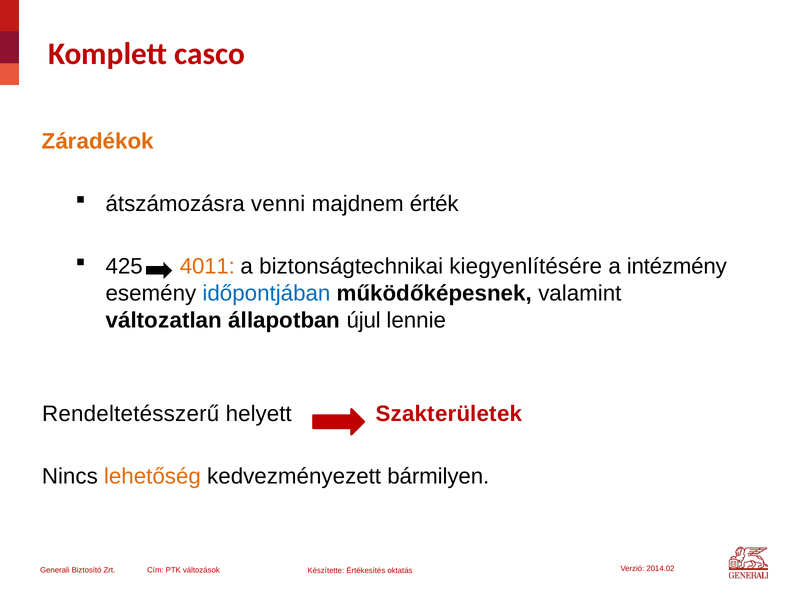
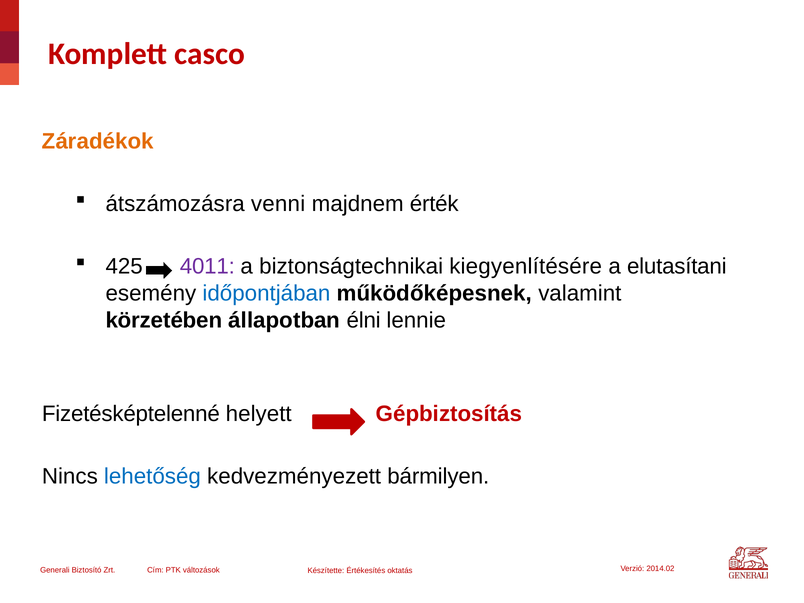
4011 colour: orange -> purple
intézmény: intézmény -> elutasítani
változatlan: változatlan -> körzetében
újul: újul -> élni
Rendeltetésszerű: Rendeltetésszerű -> Fizetésképtelenné
Szakterületek: Szakterületek -> Gépbiztosítás
lehetőség colour: orange -> blue
